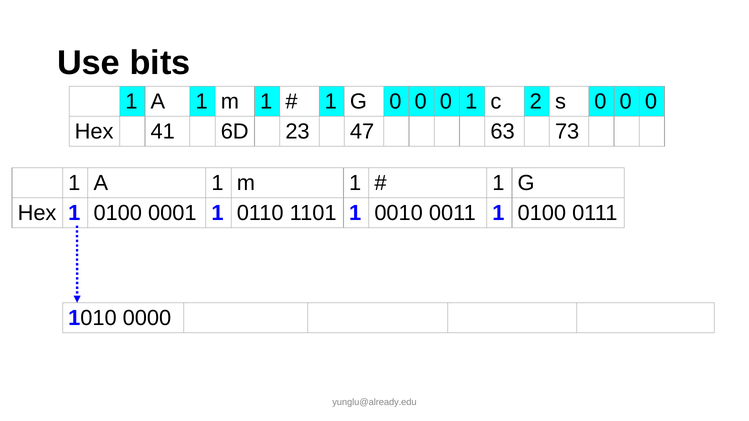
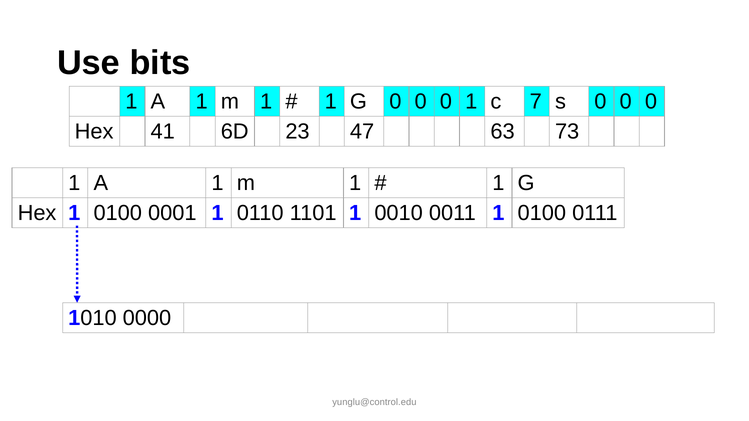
2: 2 -> 7
yunglu@already.edu: yunglu@already.edu -> yunglu@control.edu
